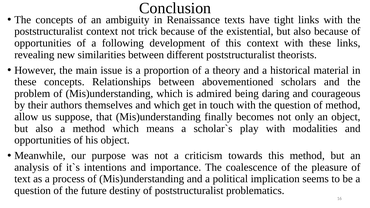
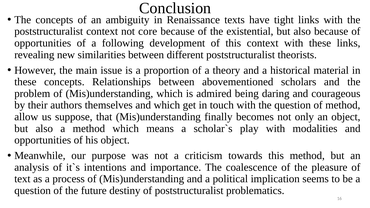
trick: trick -> core
